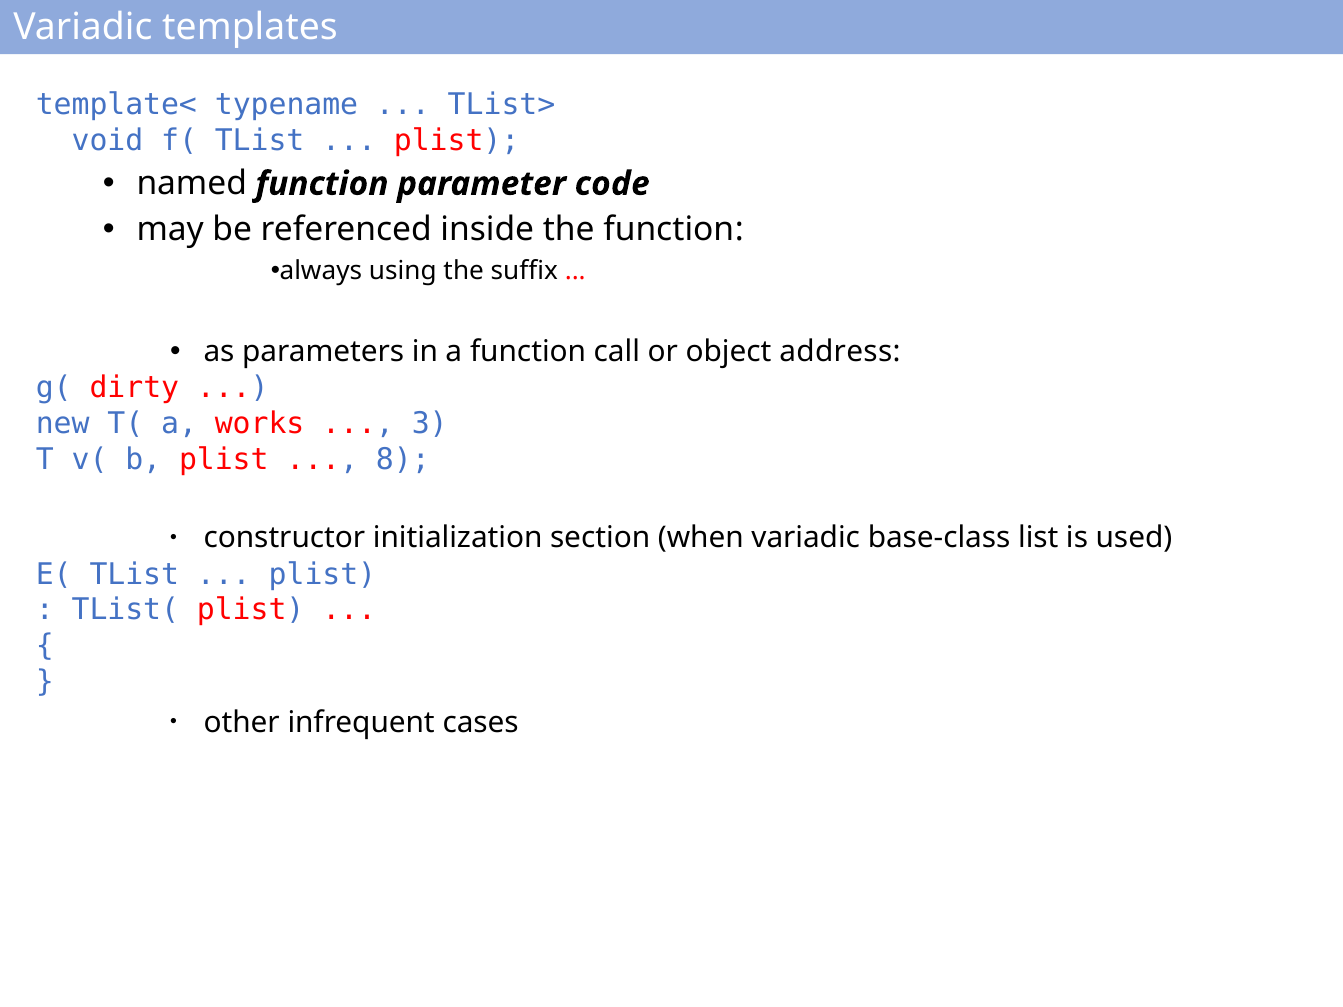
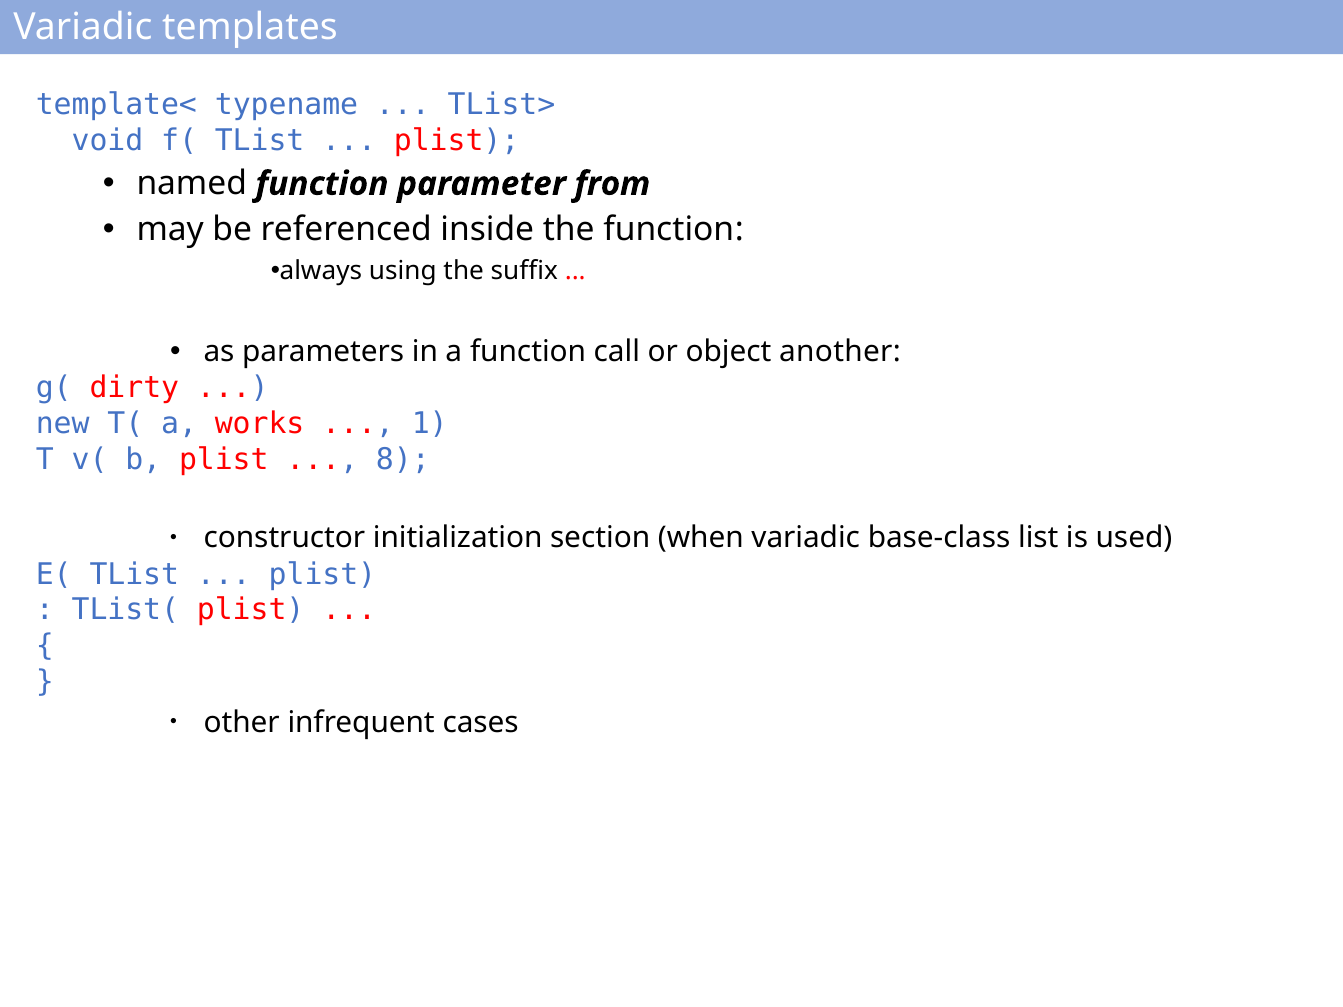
code: code -> from
address: address -> another
3: 3 -> 1
